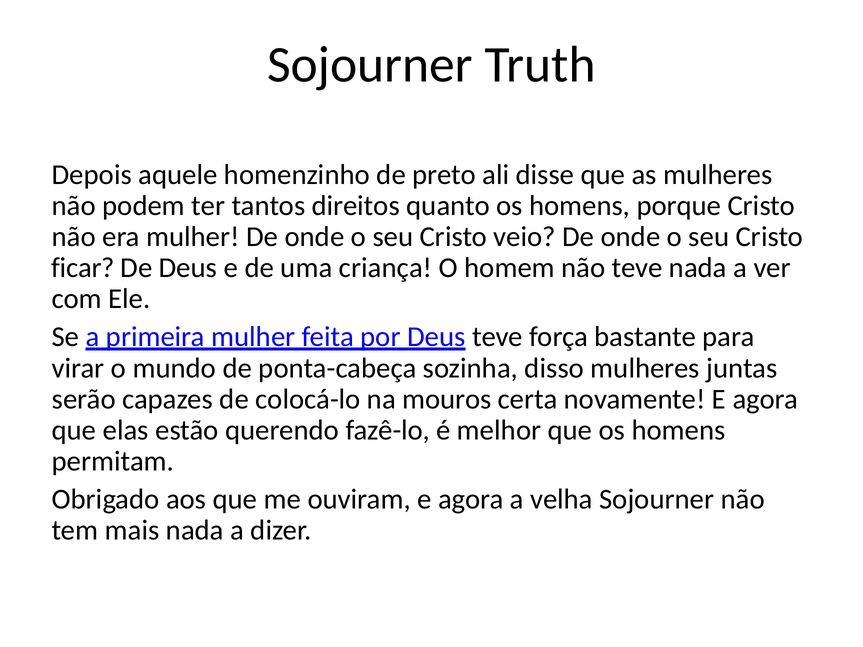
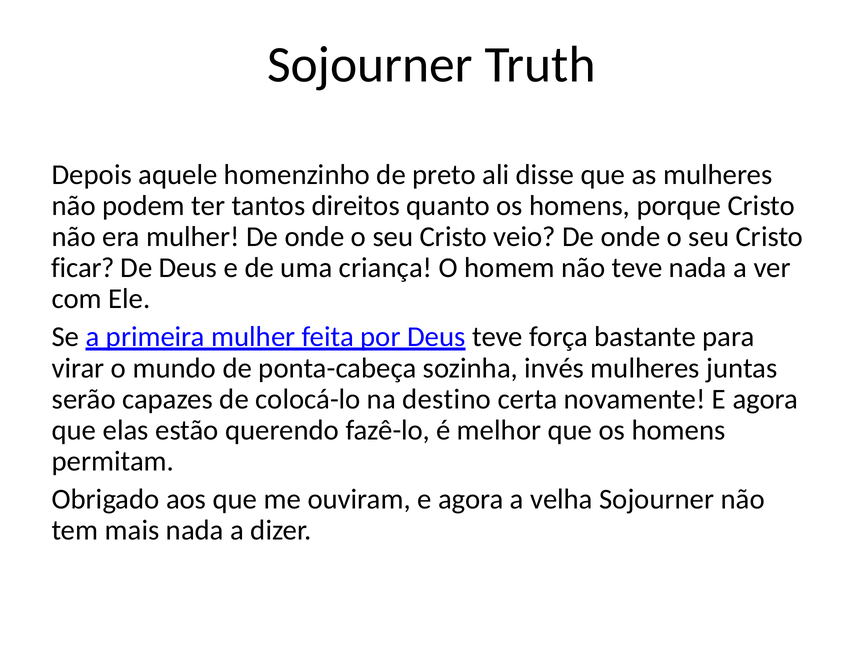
disso: disso -> invés
mouros: mouros -> destino
